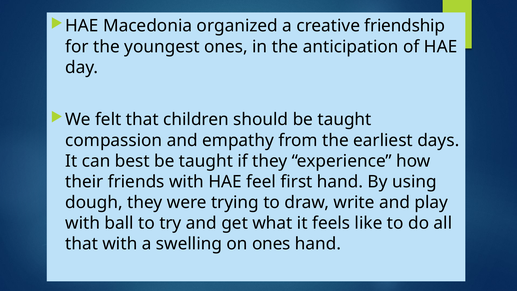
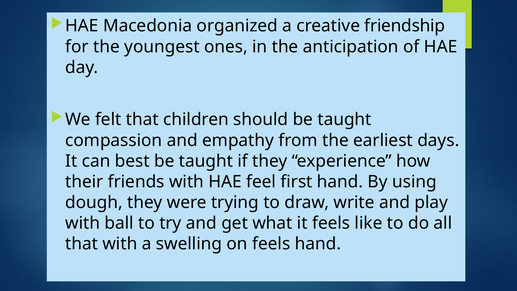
on ones: ones -> feels
